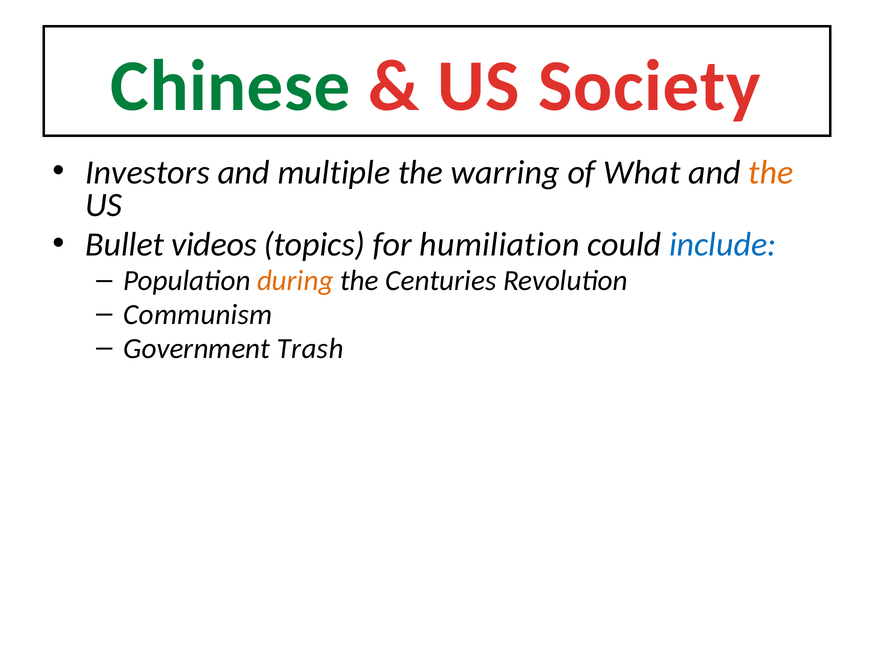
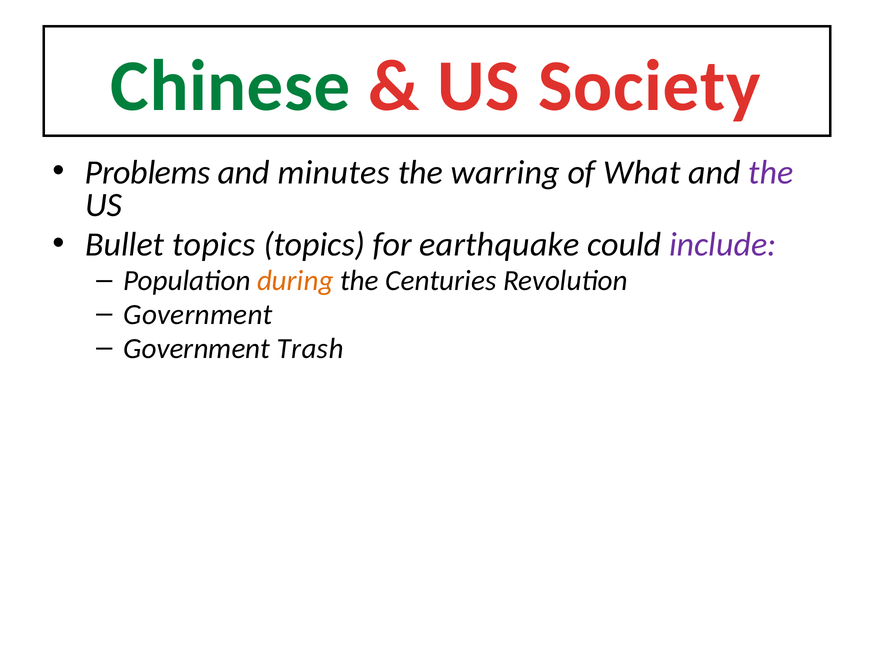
Investors: Investors -> Problems
multiple: multiple -> minutes
the at (771, 172) colour: orange -> purple
Bullet videos: videos -> topics
humiliation: humiliation -> earthquake
include colour: blue -> purple
Communism at (198, 314): Communism -> Government
